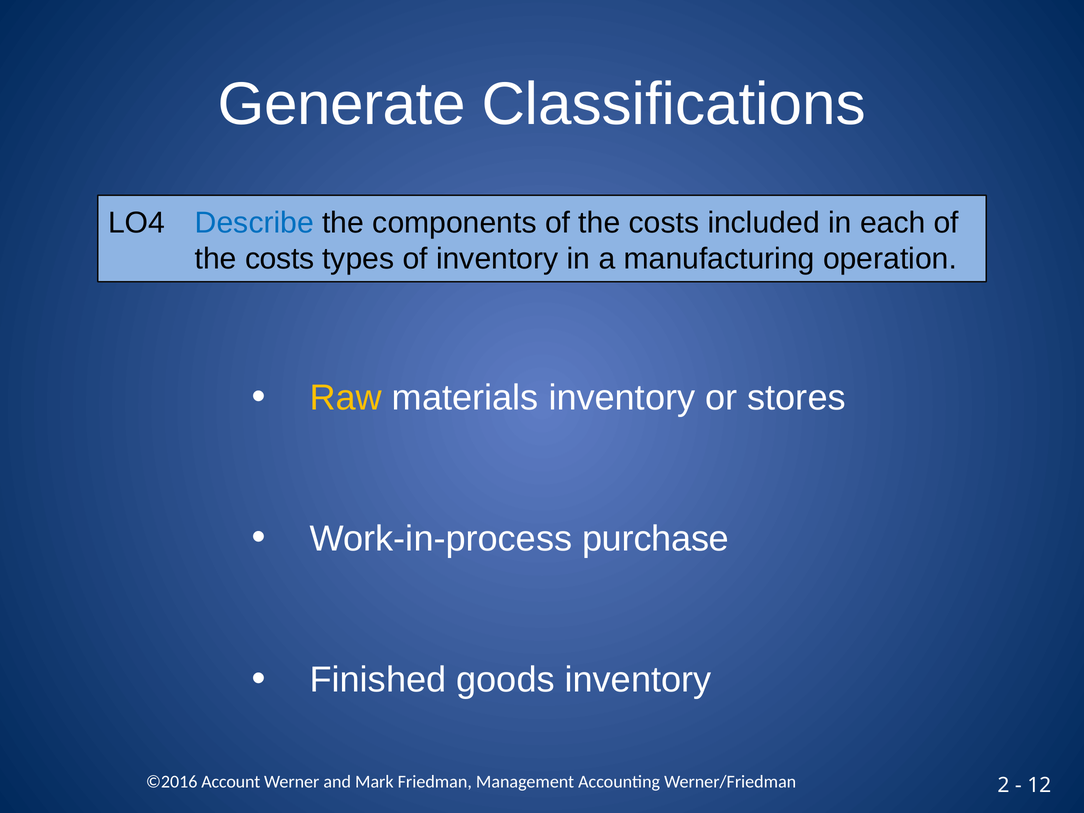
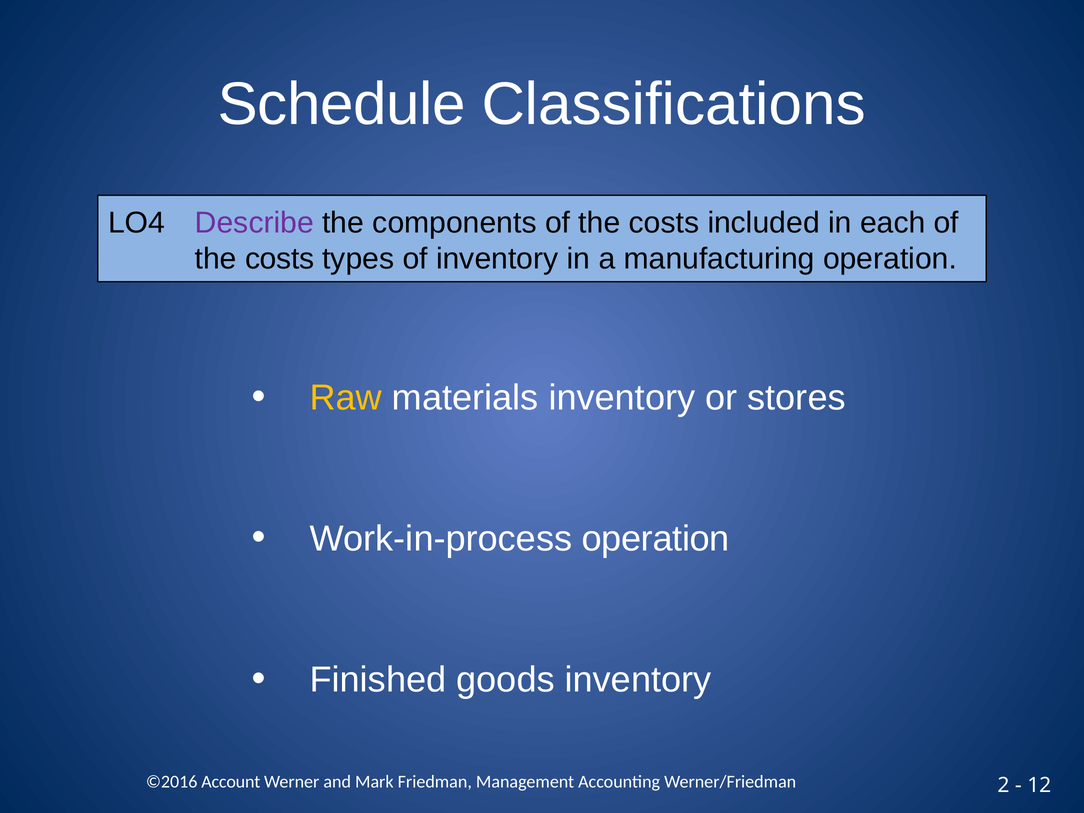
Generate: Generate -> Schedule
Describe colour: blue -> purple
Work-in-process purchase: purchase -> operation
